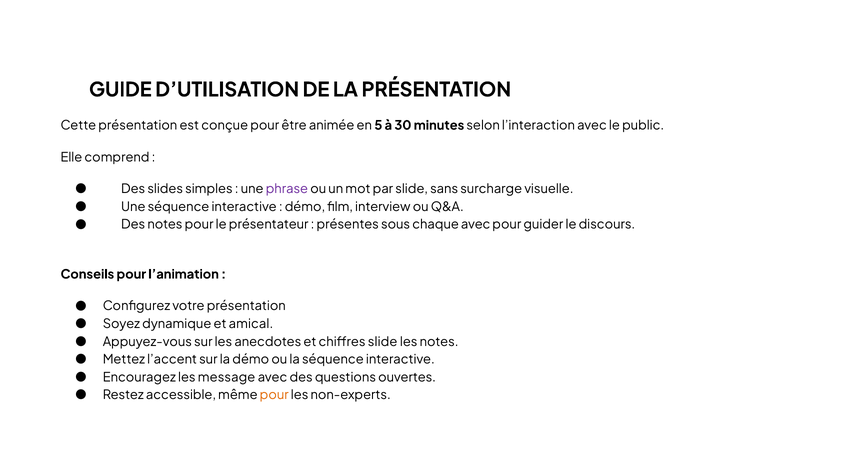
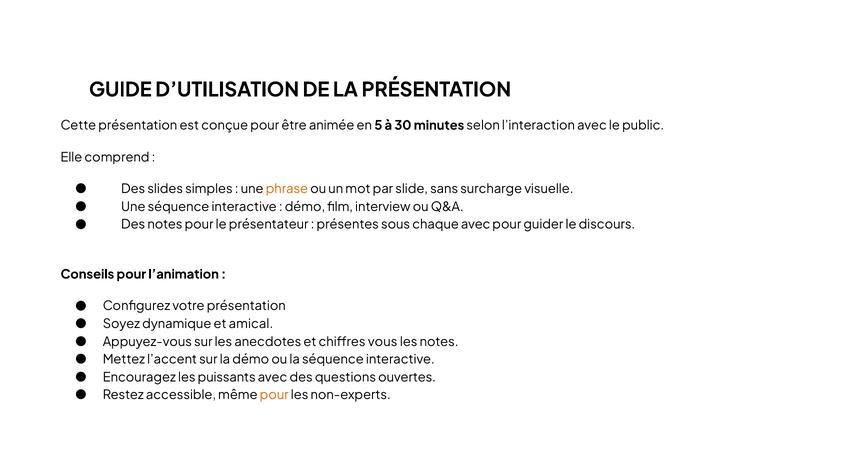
phrase colour: purple -> orange
chiffres slide: slide -> vous
message: message -> puissants
